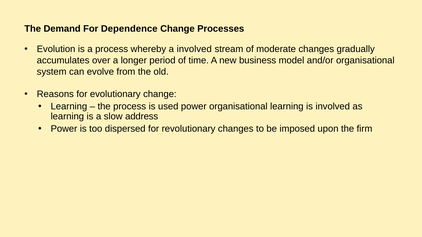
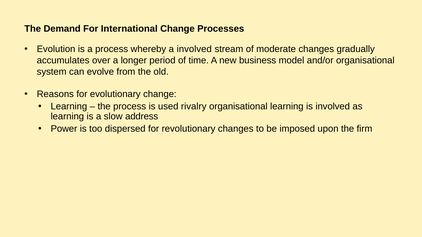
Dependence: Dependence -> International
used power: power -> rivalry
